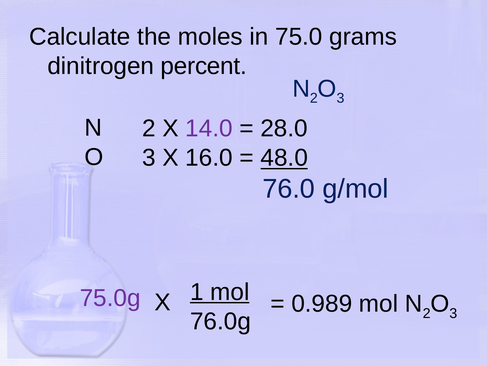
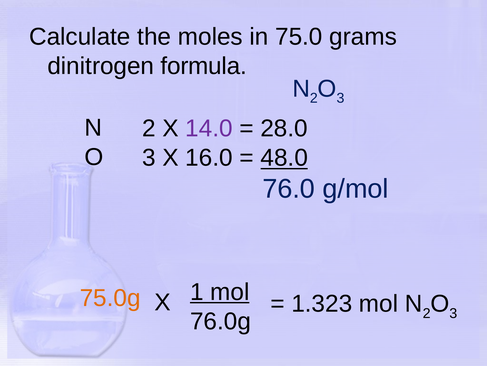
percent: percent -> formula
75.0g colour: purple -> orange
0.989: 0.989 -> 1.323
